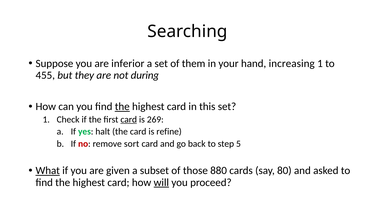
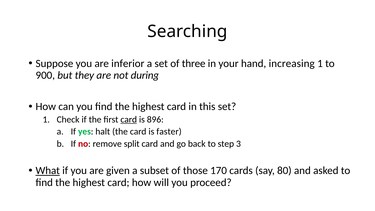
them: them -> three
455: 455 -> 900
the at (122, 107) underline: present -> none
269: 269 -> 896
refine: refine -> faster
sort: sort -> split
5: 5 -> 3
880: 880 -> 170
will underline: present -> none
